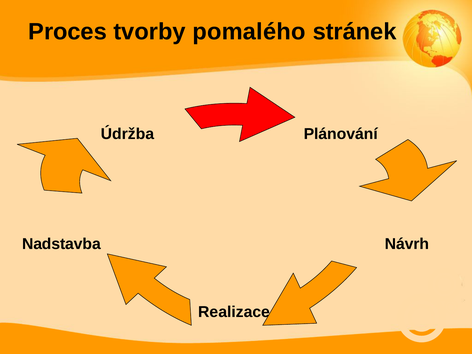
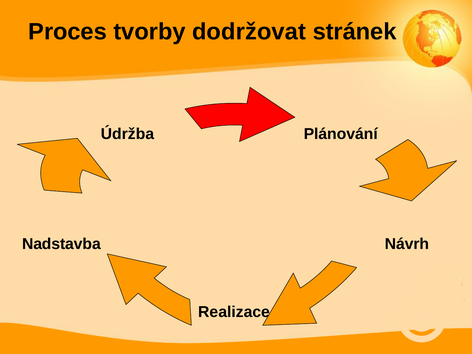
pomalého: pomalého -> dodržovat
